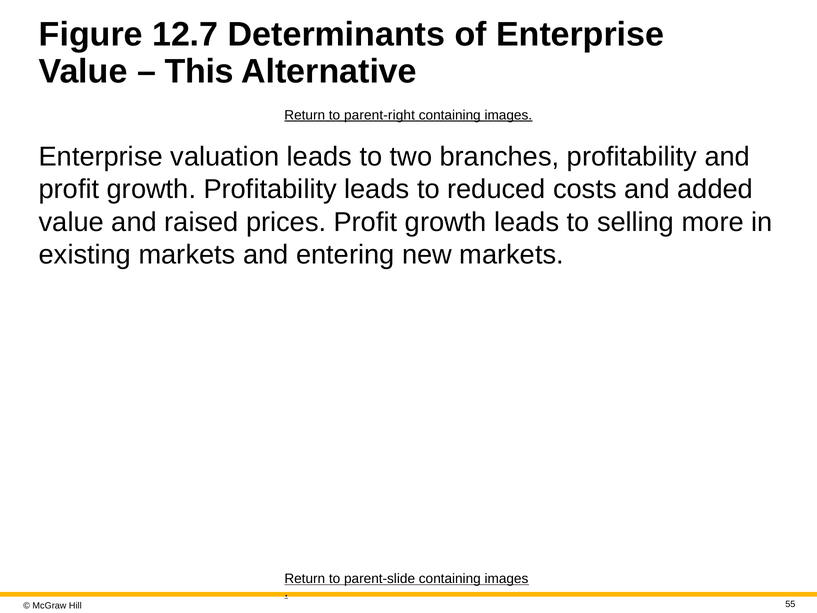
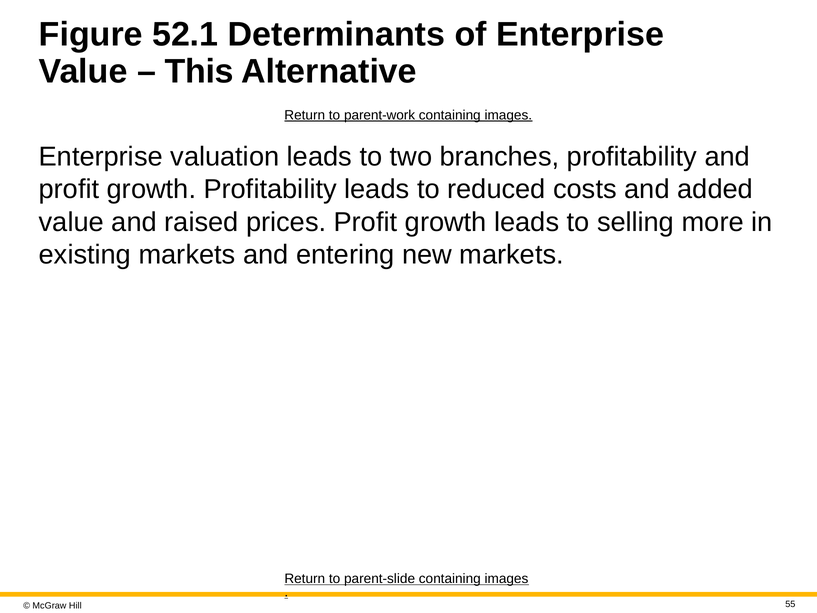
12.7: 12.7 -> 52.1
parent-right: parent-right -> parent-work
